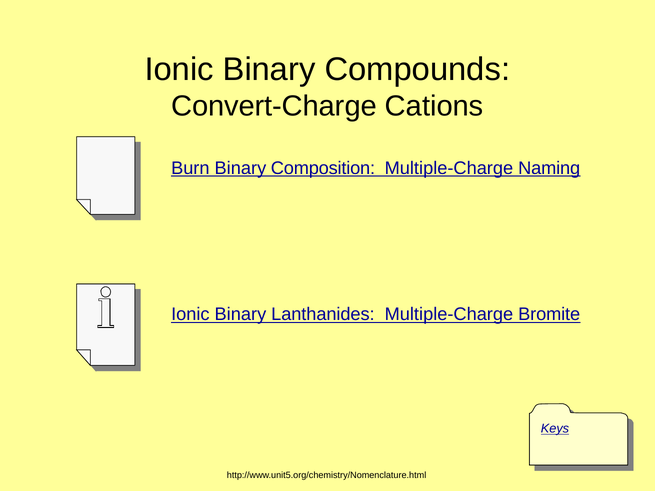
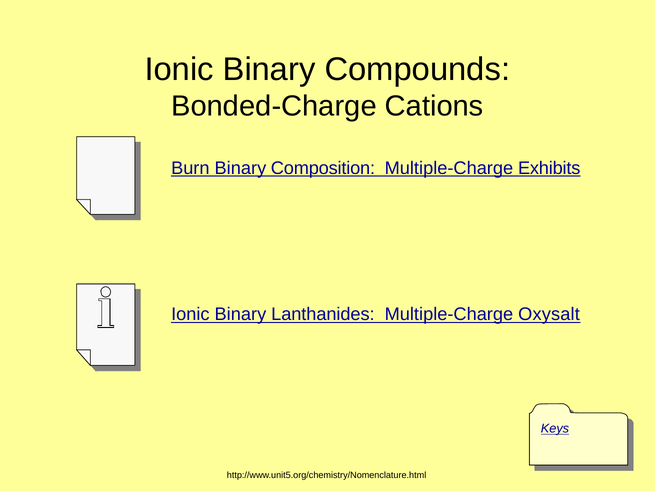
Convert-Charge: Convert-Charge -> Bonded-Charge
Naming: Naming -> Exhibits
Bromite: Bromite -> Oxysalt
